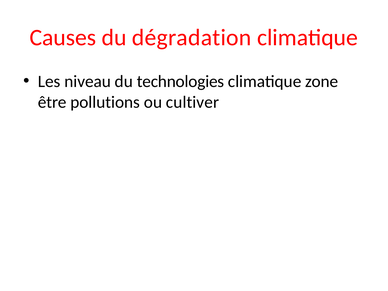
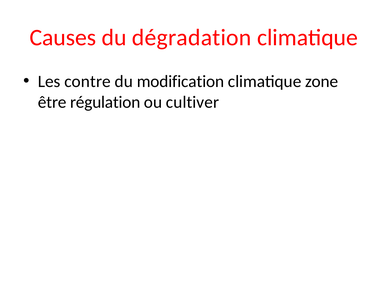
niveau: niveau -> contre
technologies: technologies -> modification
pollutions: pollutions -> régulation
